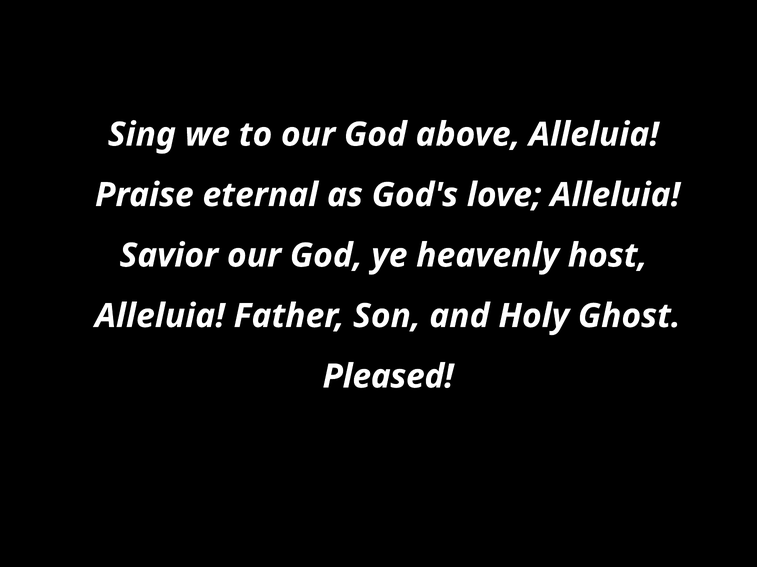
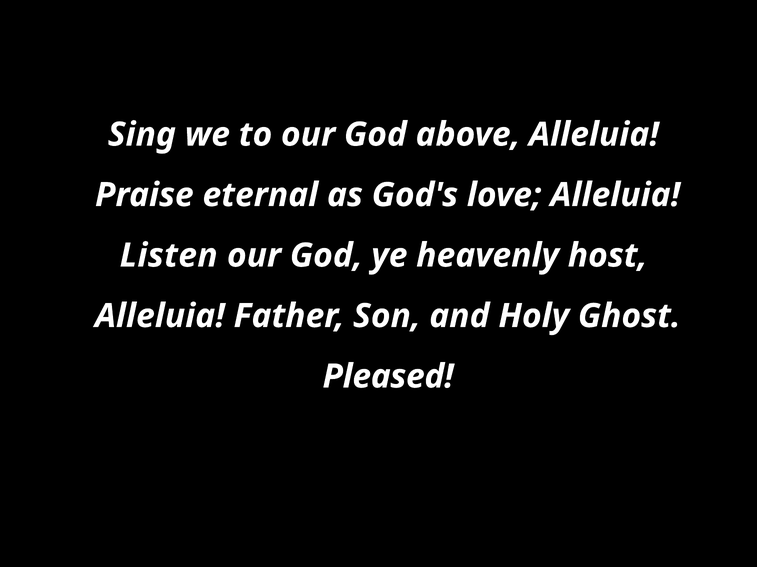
Savior: Savior -> Listen
